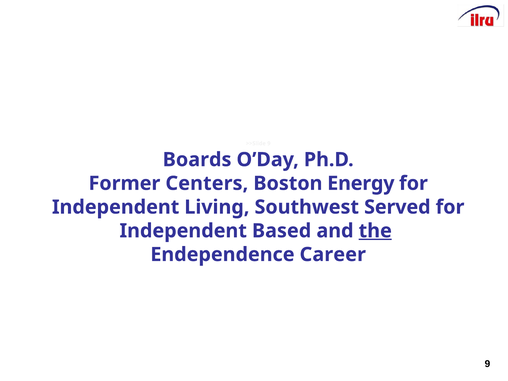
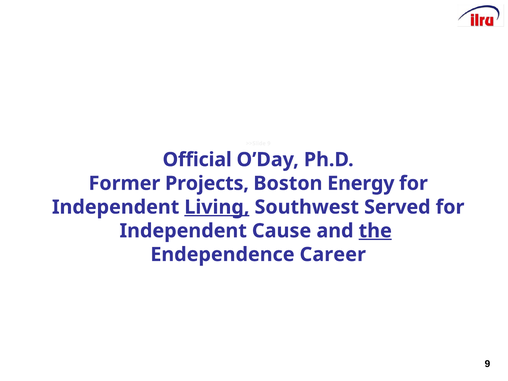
Boards: Boards -> Official
Centers: Centers -> Projects
Living underline: none -> present
Based: Based -> Cause
